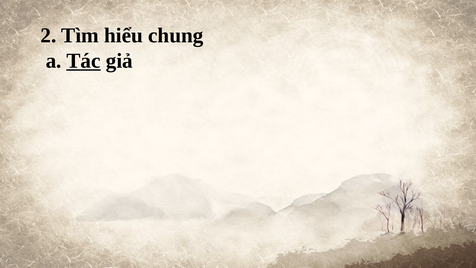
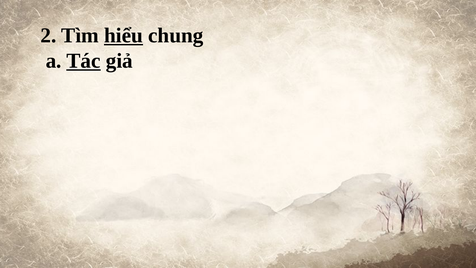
hiểu underline: none -> present
